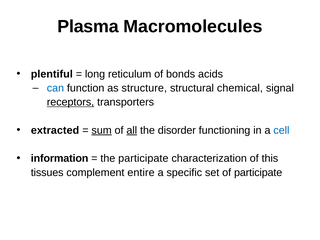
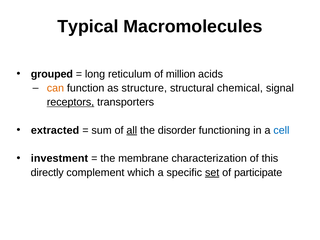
Plasma: Plasma -> Typical
plentiful: plentiful -> grouped
bonds: bonds -> million
can colour: blue -> orange
sum underline: present -> none
information: information -> investment
the participate: participate -> membrane
tissues: tissues -> directly
entire: entire -> which
set underline: none -> present
